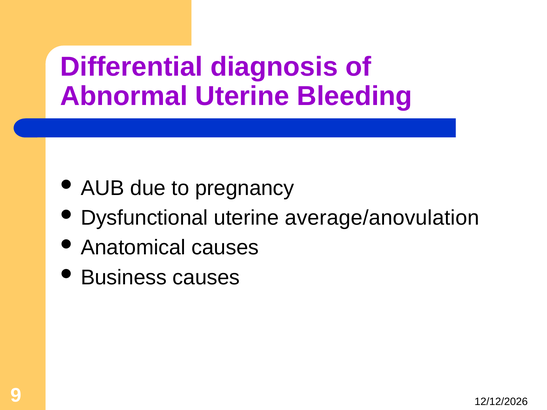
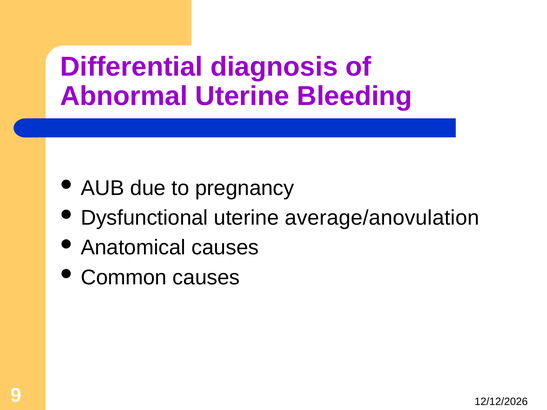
Business: Business -> Common
